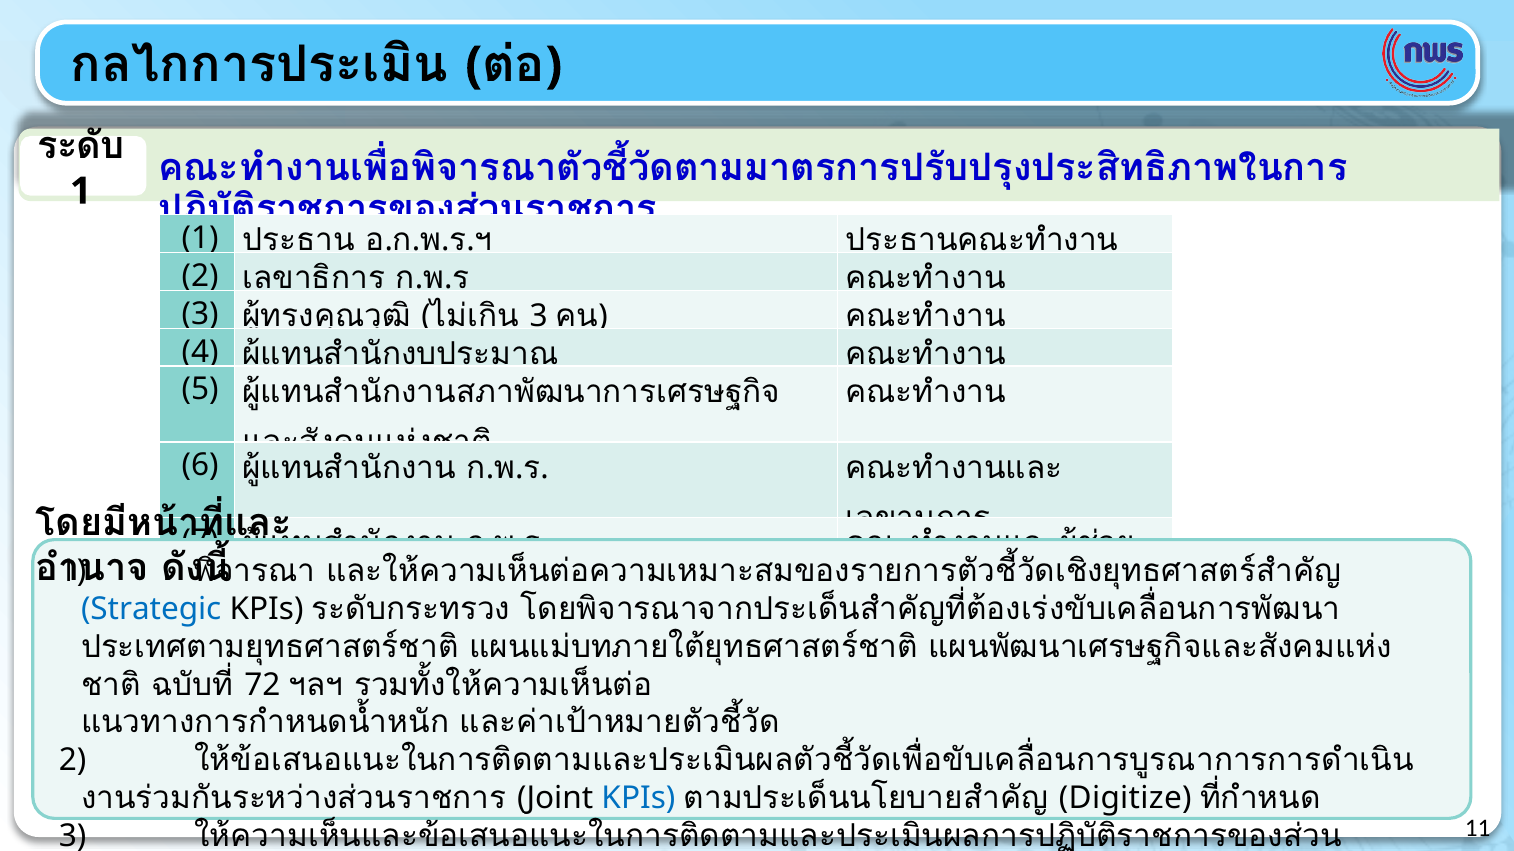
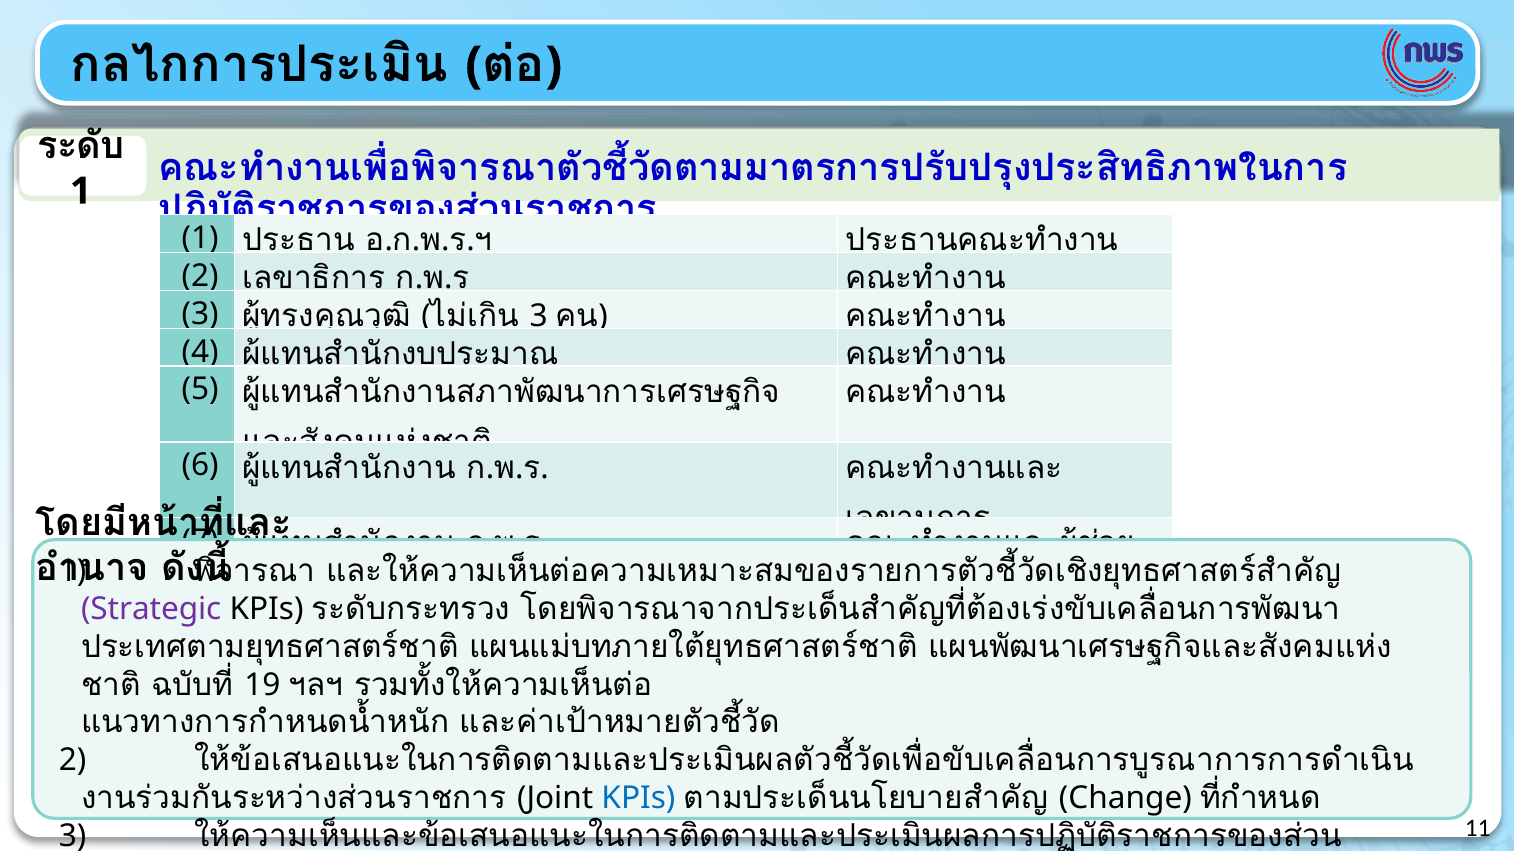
Strategic colour: blue -> purple
72: 72 -> 19
Digitize: Digitize -> Change
